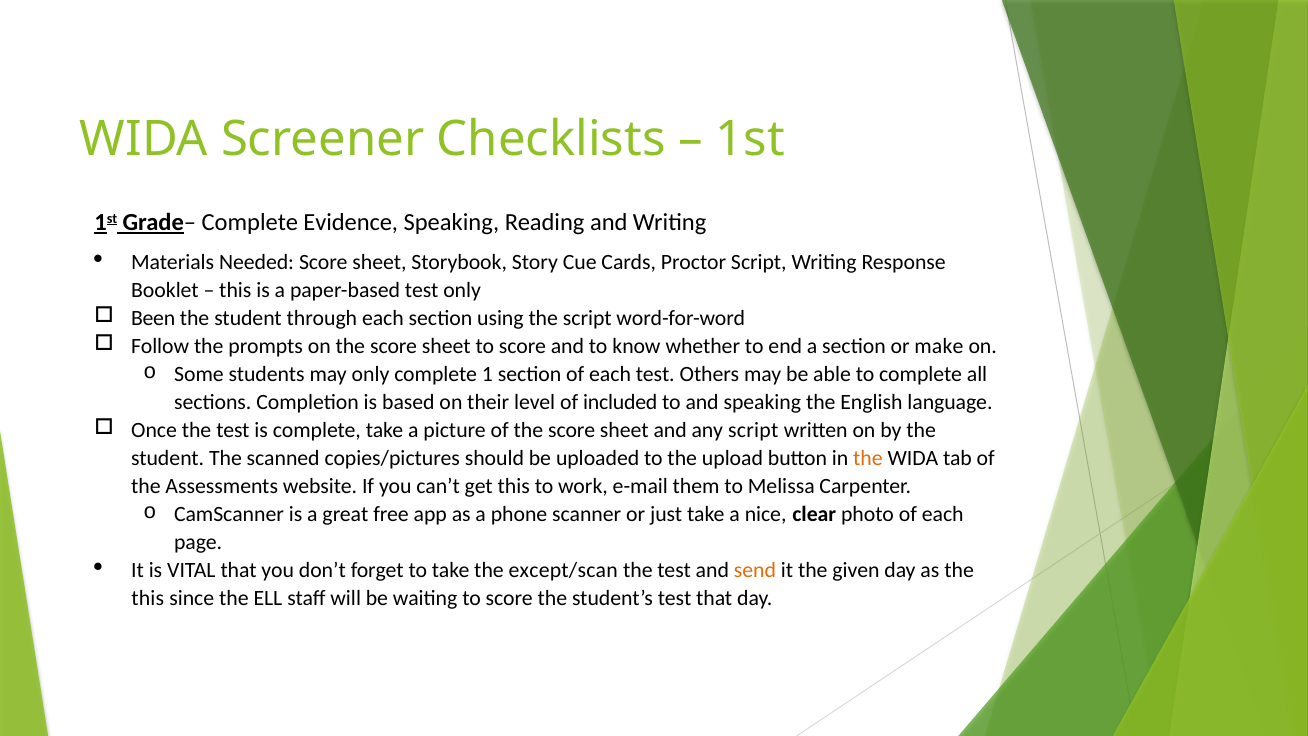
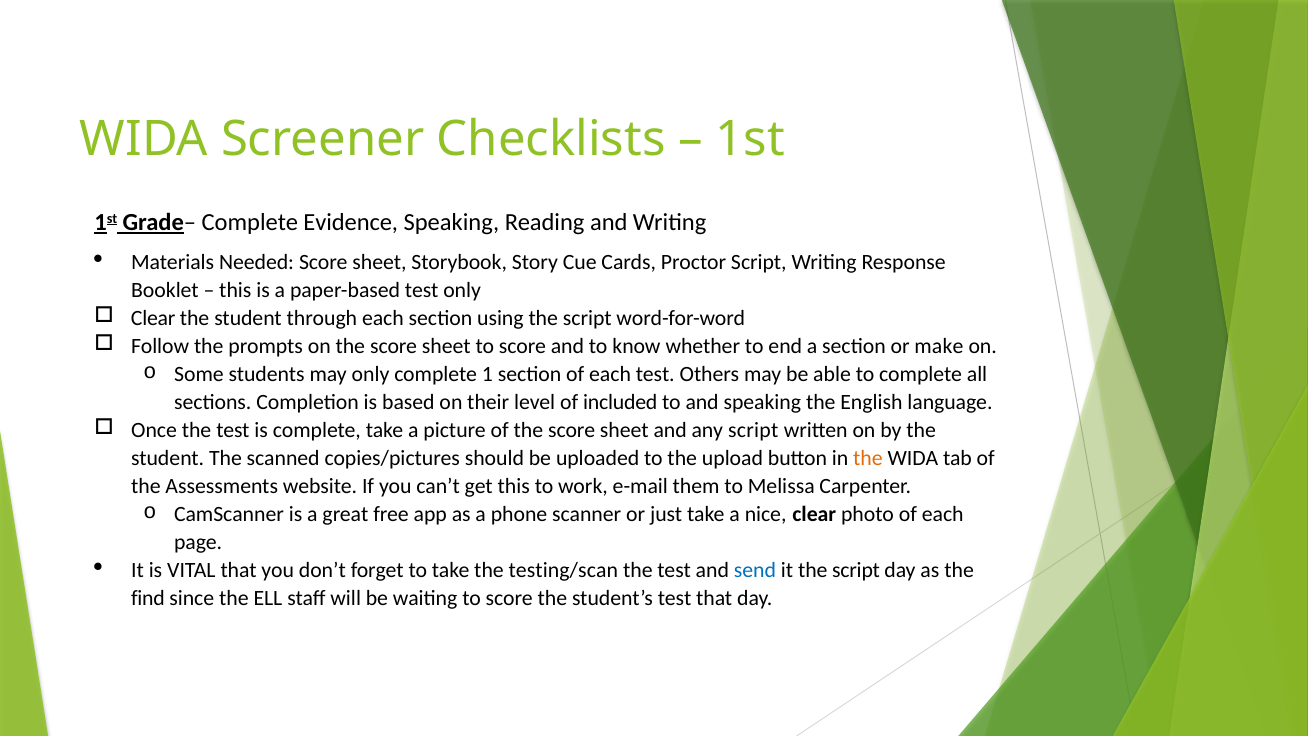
Been at (153, 319): Been -> Clear
except/scan: except/scan -> testing/scan
send colour: orange -> blue
it the given: given -> script
this at (148, 598): this -> find
